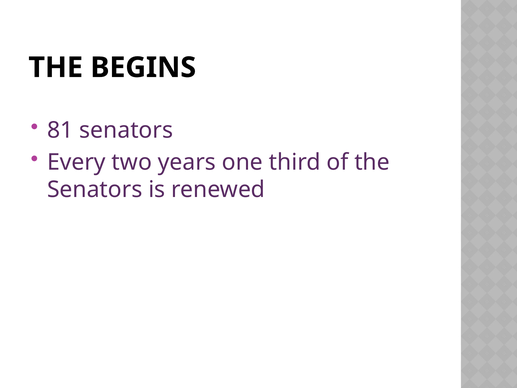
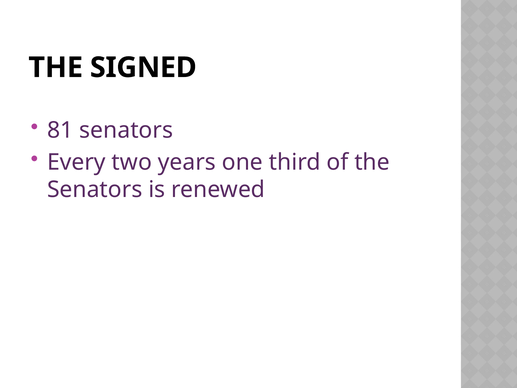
BEGINS: BEGINS -> SIGNED
